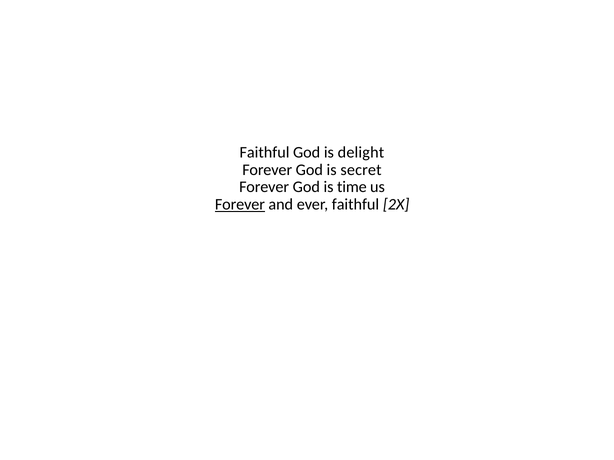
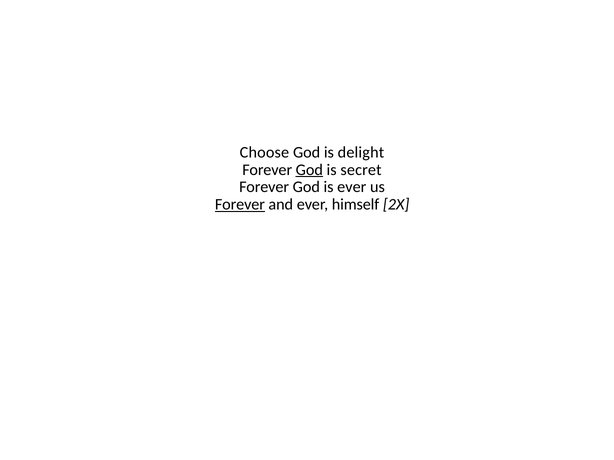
Faithful at (265, 152): Faithful -> Choose
God at (309, 170) underline: none -> present
is time: time -> ever
ever faithful: faithful -> himself
